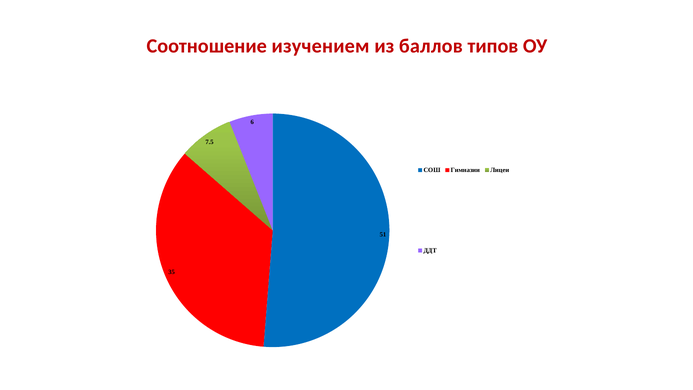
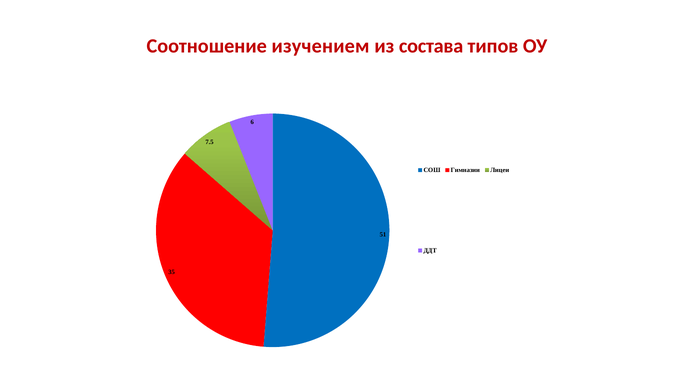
баллов: баллов -> состава
